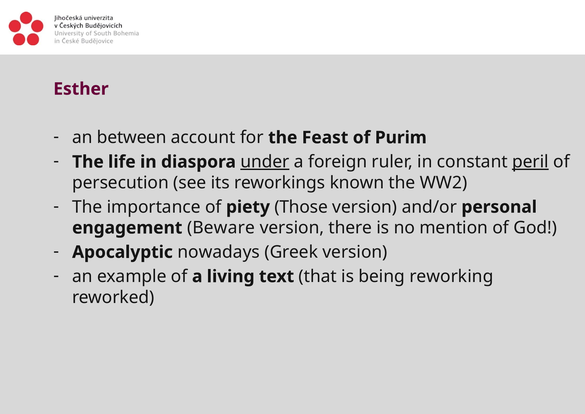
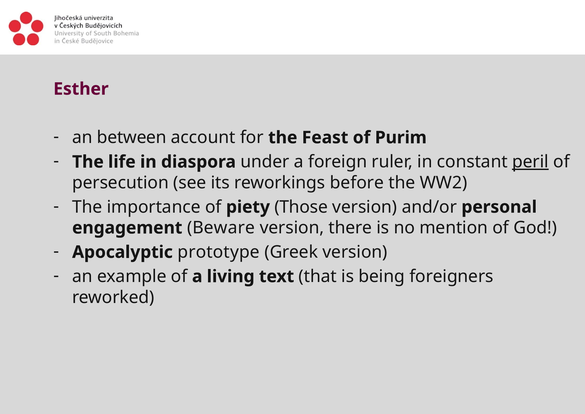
under underline: present -> none
known: known -> before
nowadays: nowadays -> prototype
reworking: reworking -> foreigners
